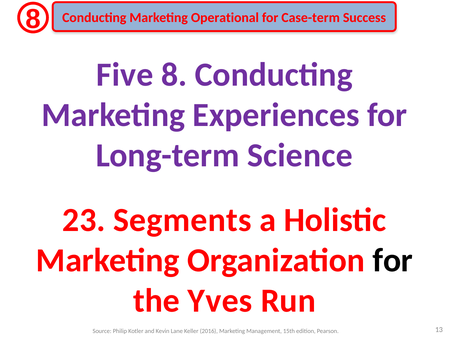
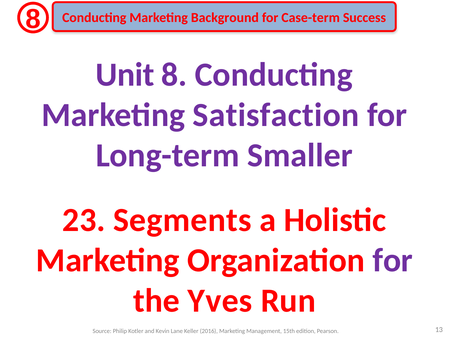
Operational: Operational -> Background
Five: Five -> Unit
Experiences: Experiences -> Satisfaction
Science: Science -> Smaller
for at (393, 260) colour: black -> purple
